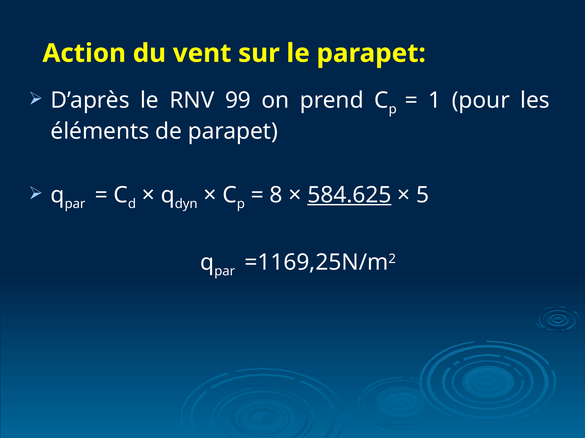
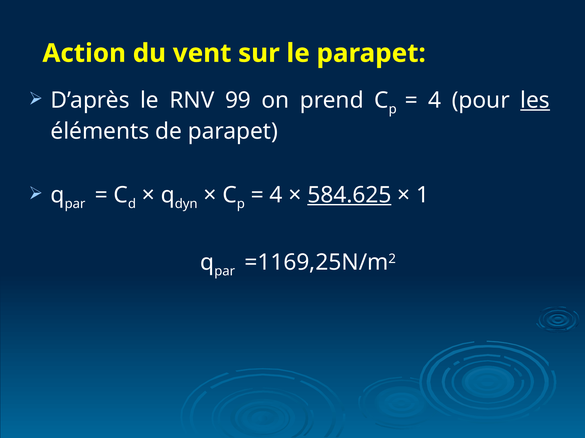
1 at (435, 100): 1 -> 4
les underline: none -> present
8 at (276, 195): 8 -> 4
5: 5 -> 1
